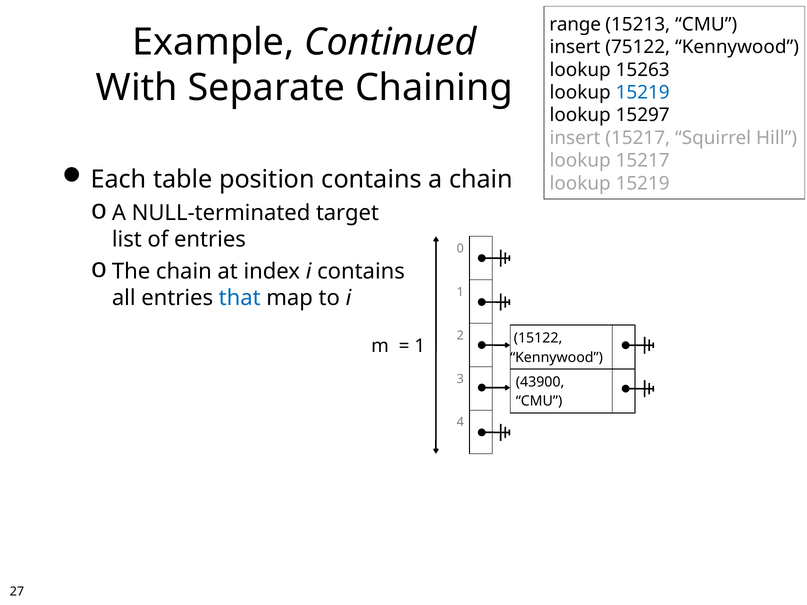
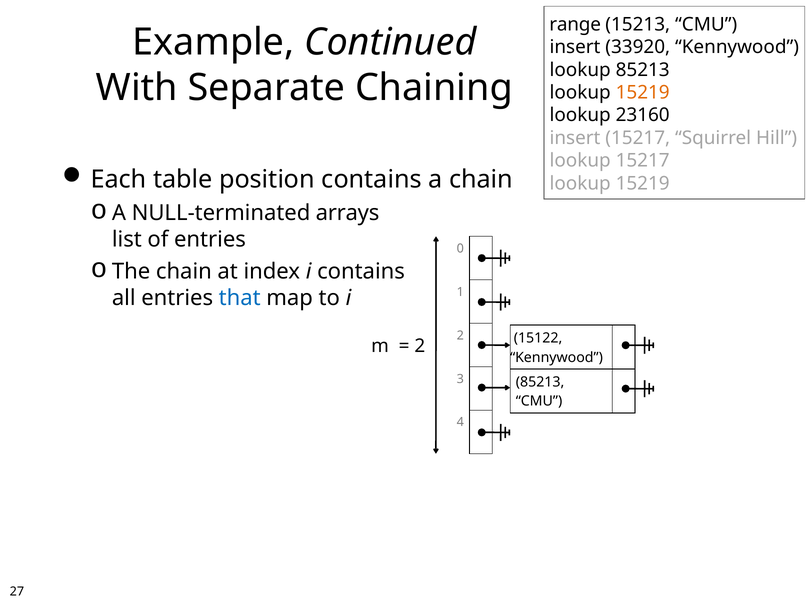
75122: 75122 -> 33920
lookup 15263: 15263 -> 85213
15219 at (643, 93) colour: blue -> orange
15297: 15297 -> 23160
target: target -> arrays
1 at (420, 346): 1 -> 2
43900 at (540, 382): 43900 -> 85213
